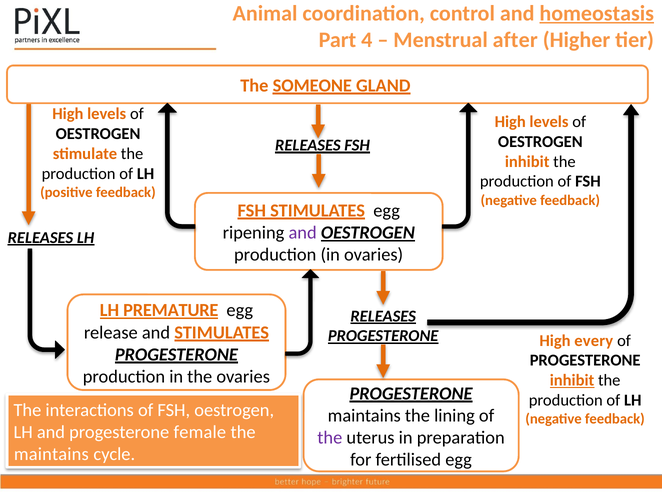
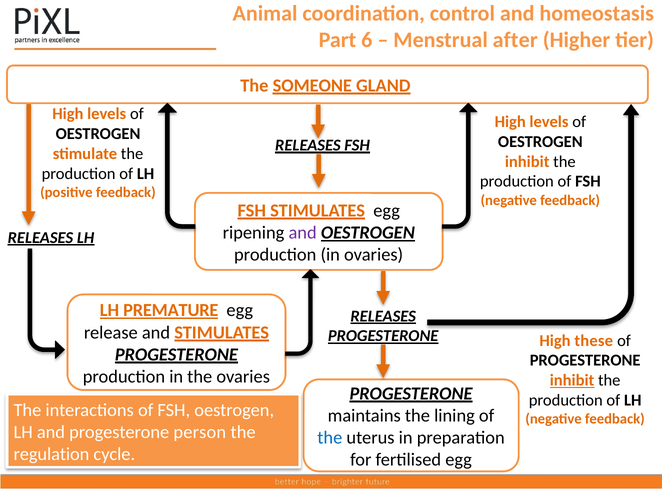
homeostasis underline: present -> none
4: 4 -> 6
every: every -> these
female: female -> person
the at (330, 437) colour: purple -> blue
maintains at (51, 454): maintains -> regulation
